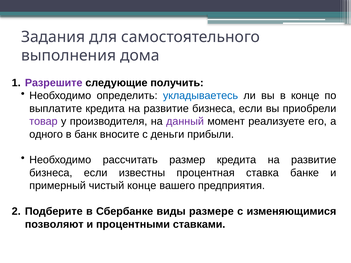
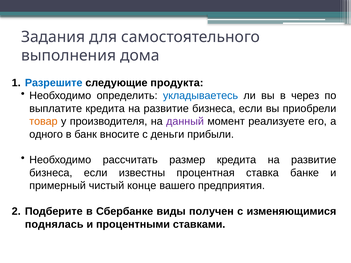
Разрешите colour: purple -> blue
получить: получить -> продукта
в конце: конце -> через
товар colour: purple -> orange
размере: размере -> получен
позволяют: позволяют -> поднялась
